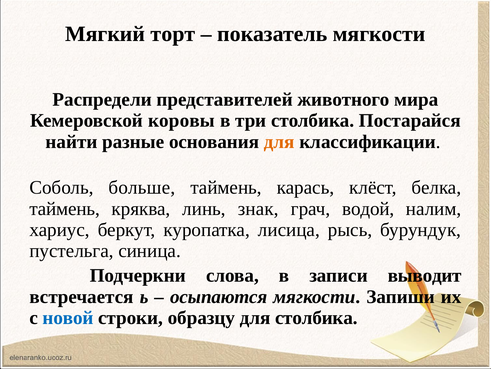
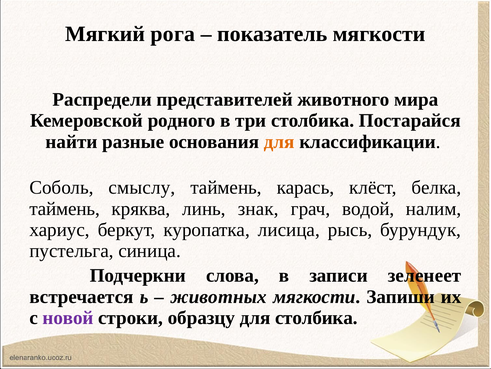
торт: торт -> рога
коровы: коровы -> родного
больше: больше -> смыслу
выводит: выводит -> зеленеет
осыпаются: осыпаются -> животных
новой colour: blue -> purple
